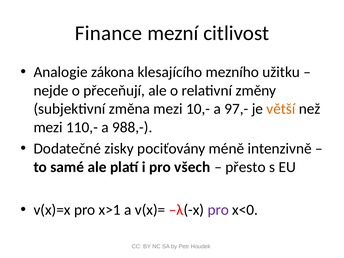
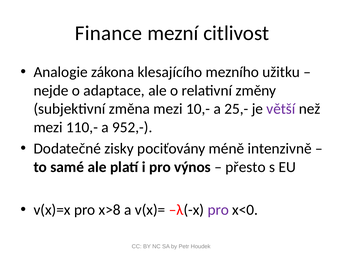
přeceňují: přeceňují -> adaptace
97,-: 97,- -> 25,-
větší colour: orange -> purple
988,-: 988,- -> 952,-
všech: všech -> výnos
x>1: x>1 -> x>8
